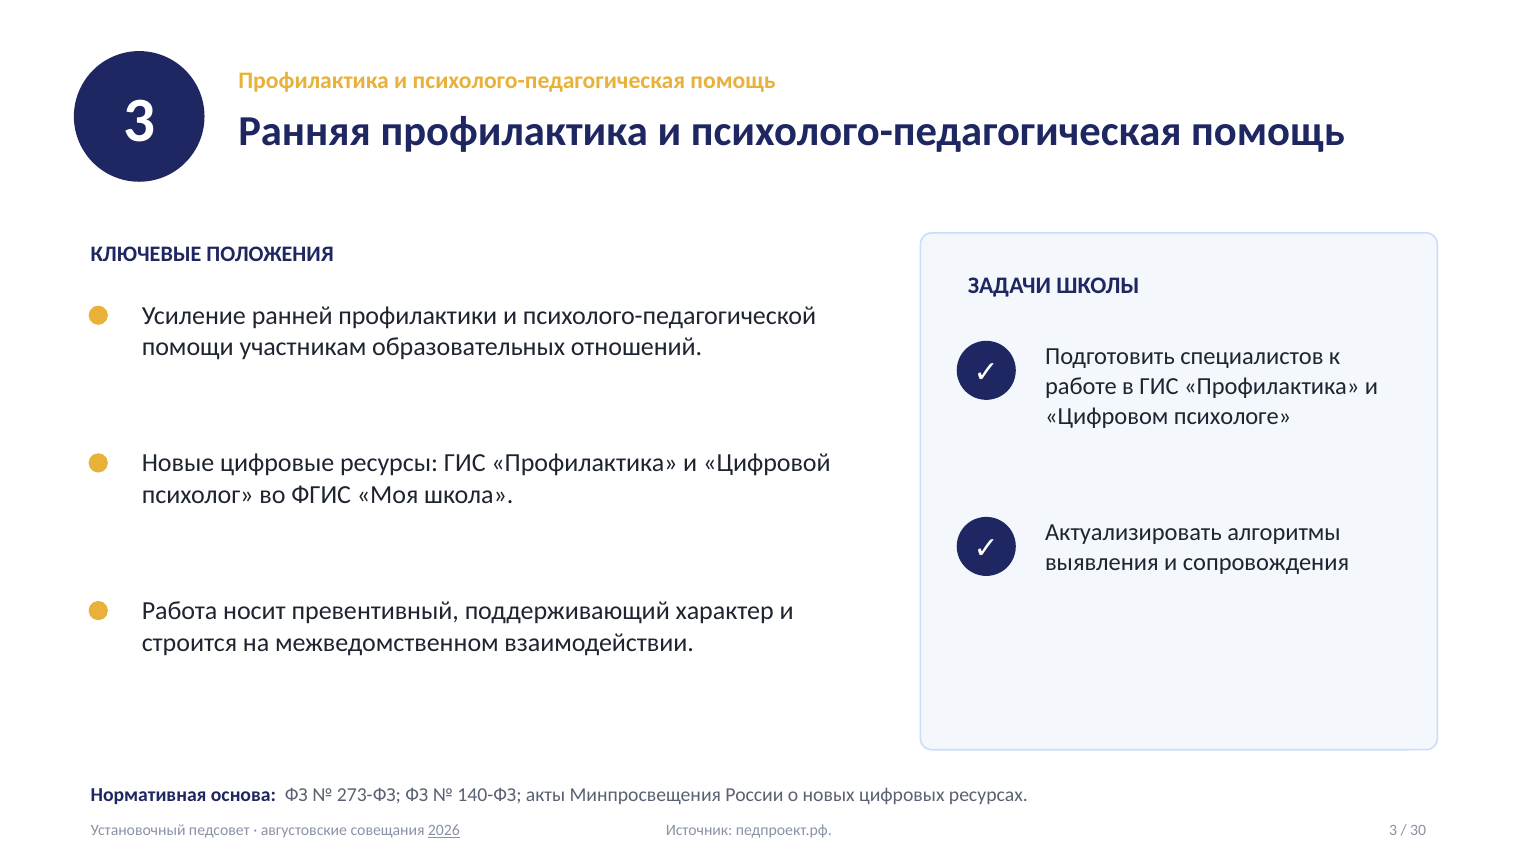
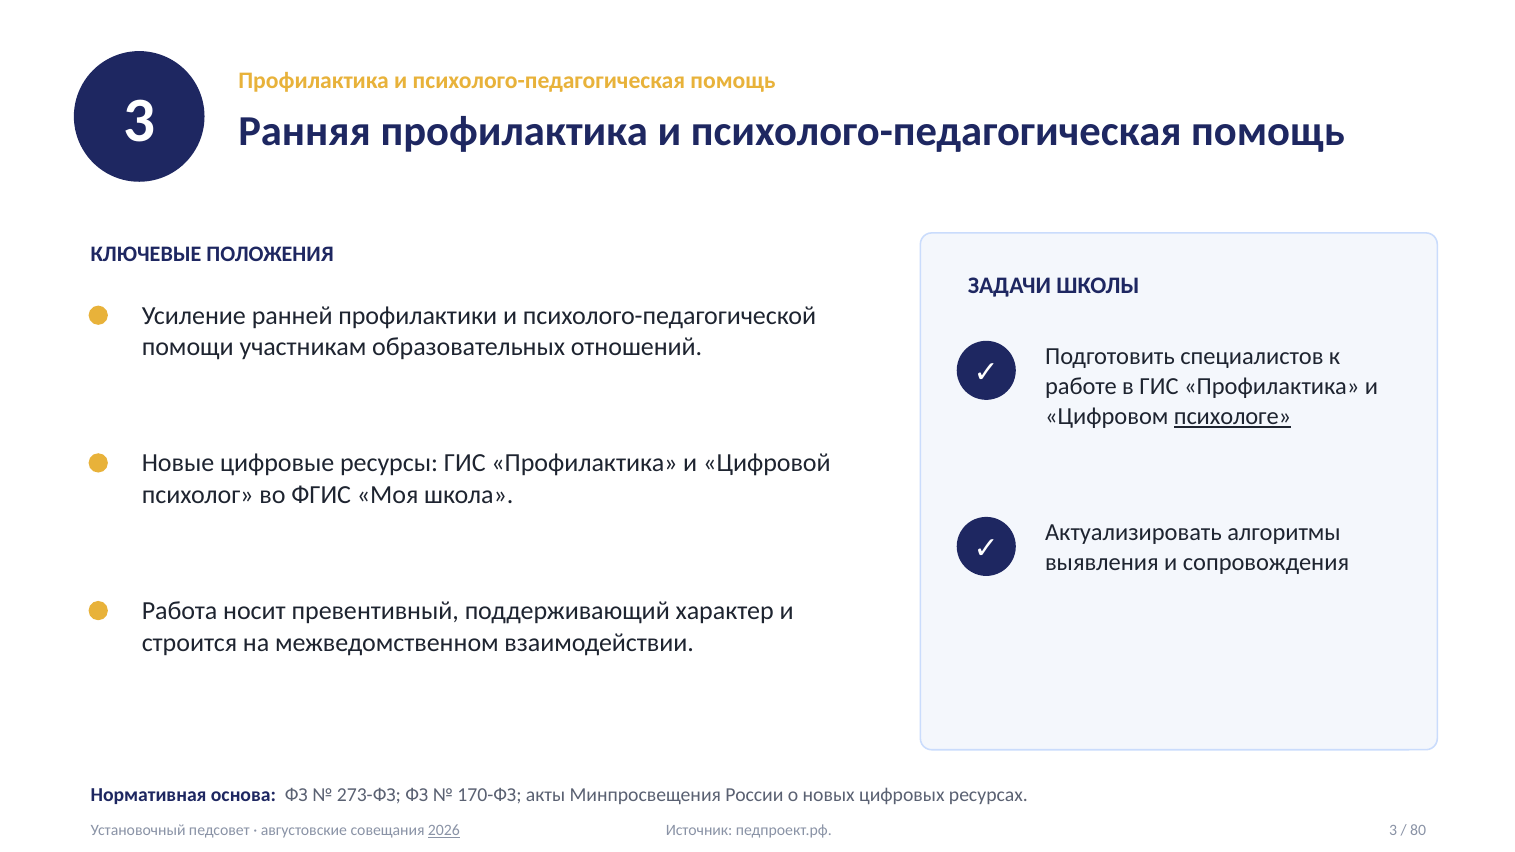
психологе underline: none -> present
140-ФЗ: 140-ФЗ -> 170-ФЗ
30: 30 -> 80
